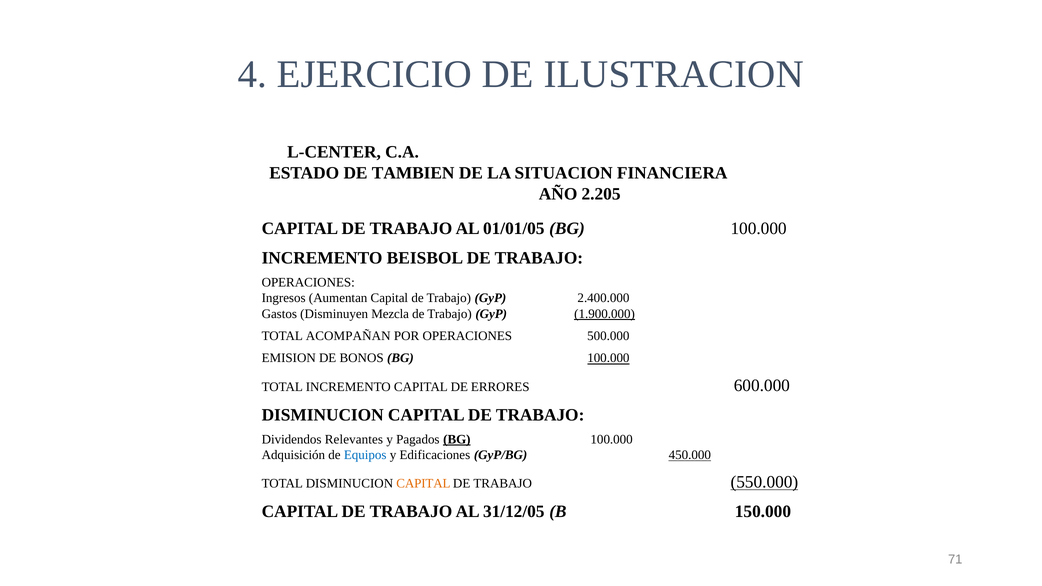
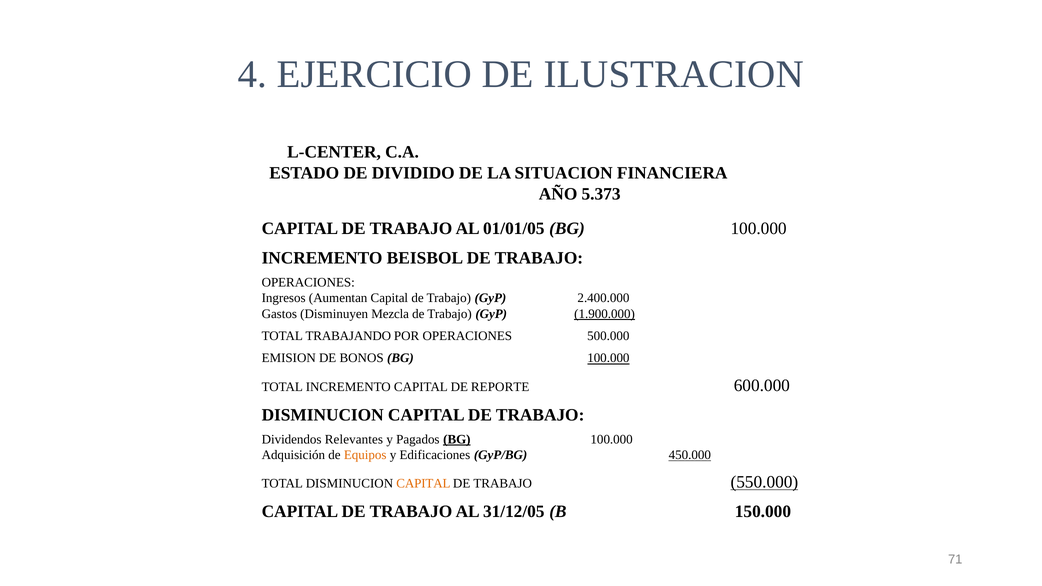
TAMBIEN: TAMBIEN -> DIVIDIDO
2.205: 2.205 -> 5.373
ACOMPAÑAN: ACOMPAÑAN -> TRABAJANDO
ERRORES: ERRORES -> REPORTE
Equipos colour: blue -> orange
